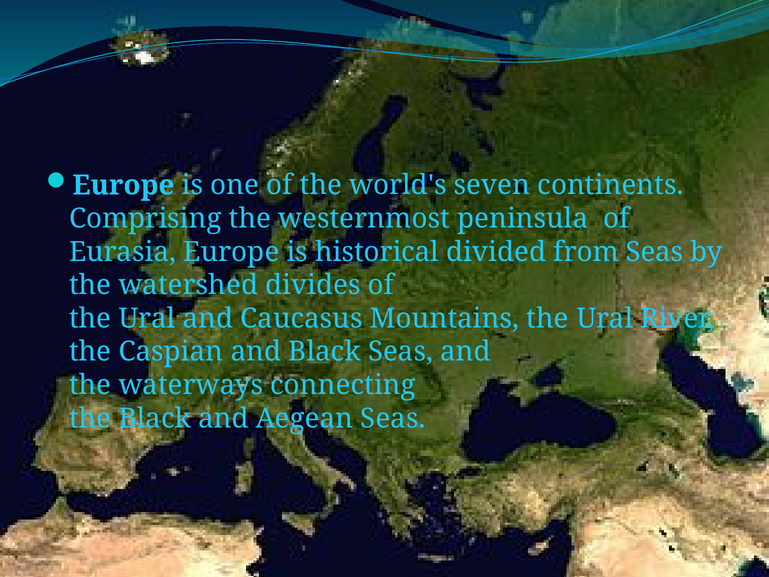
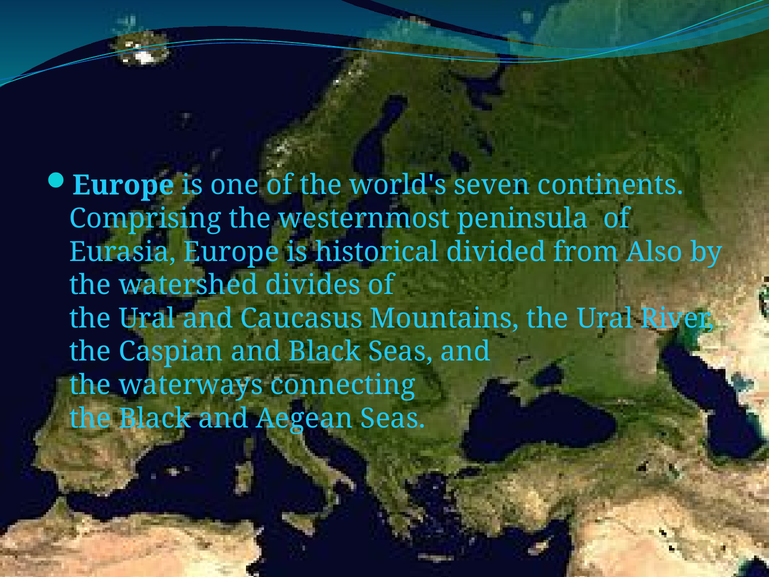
from Seas: Seas -> Also
